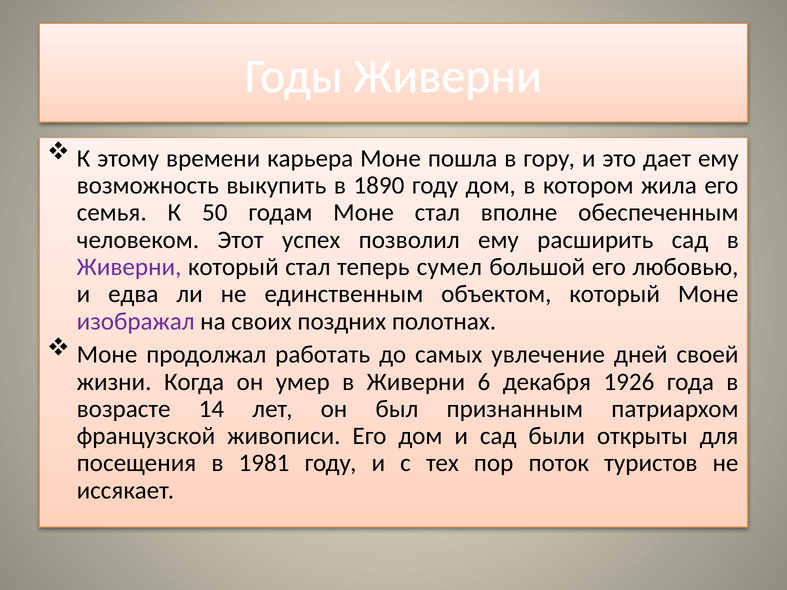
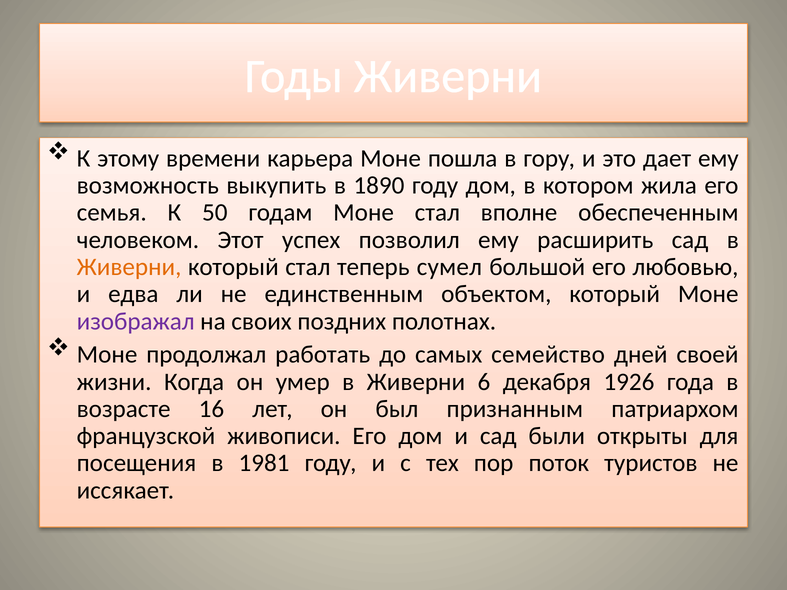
Живерни at (129, 267) colour: purple -> orange
увлечение: увлечение -> семейство
14: 14 -> 16
